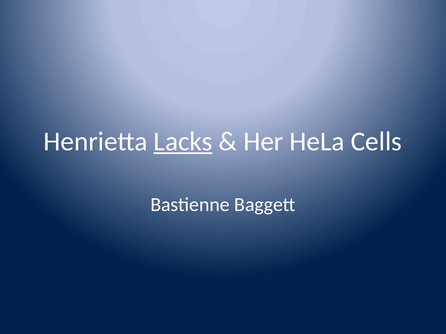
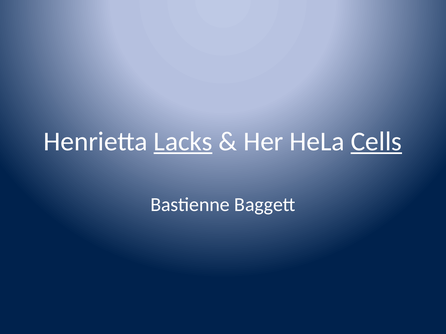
Cells underline: none -> present
